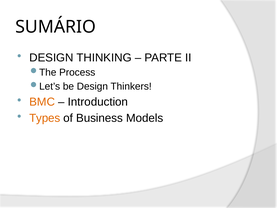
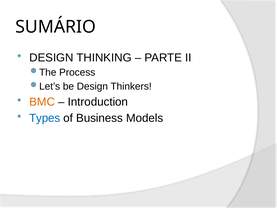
Types colour: orange -> blue
